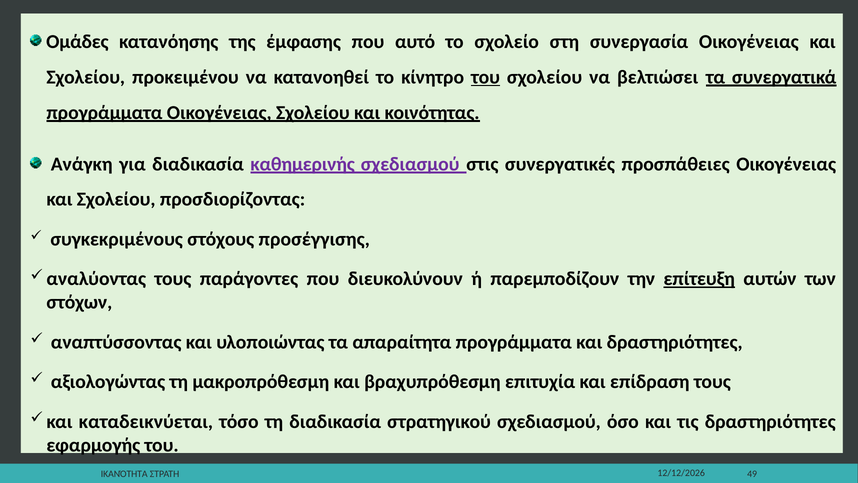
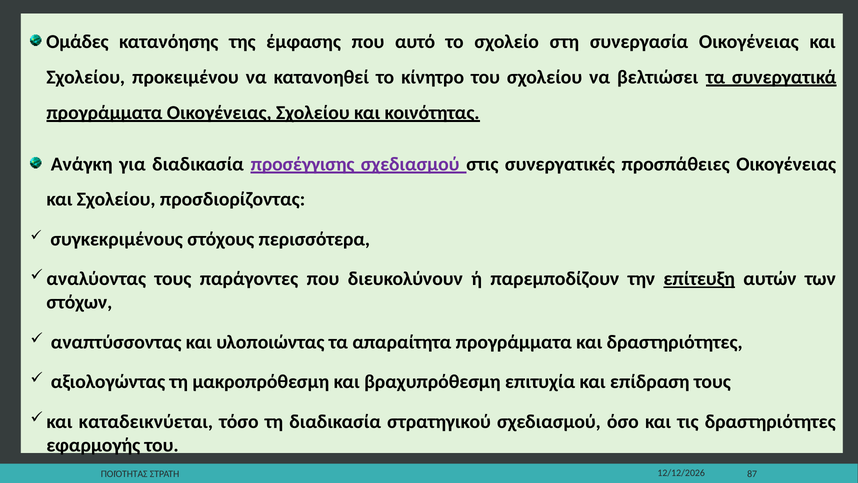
του at (485, 77) underline: present -> none
καθημερινής: καθημερινής -> προσέγγισης
προσέγγισης: προσέγγισης -> περισσότερα
ΙΚΑΝΌΤΗΤΑ: ΙΚΑΝΌΤΗΤΑ -> ΠΟΙΌΤΗΤΑΣ
49: 49 -> 87
